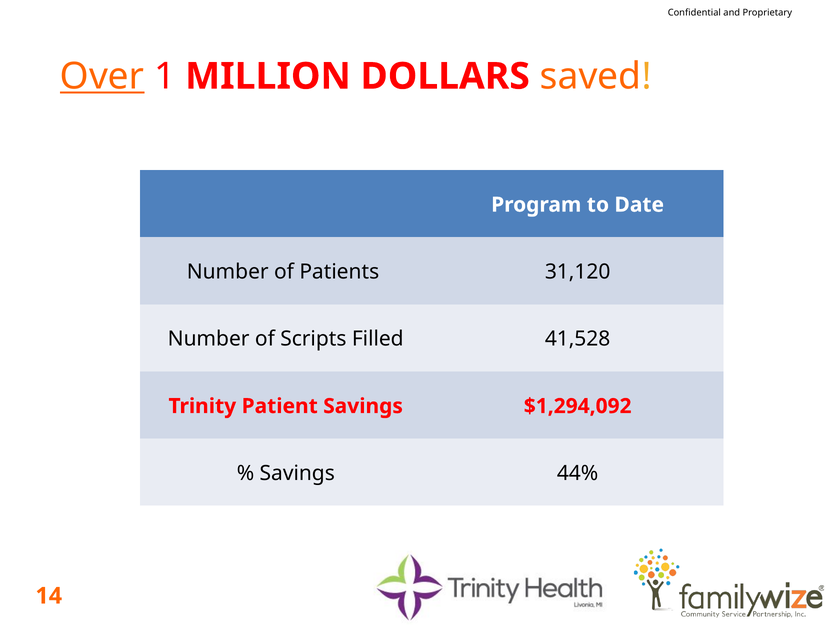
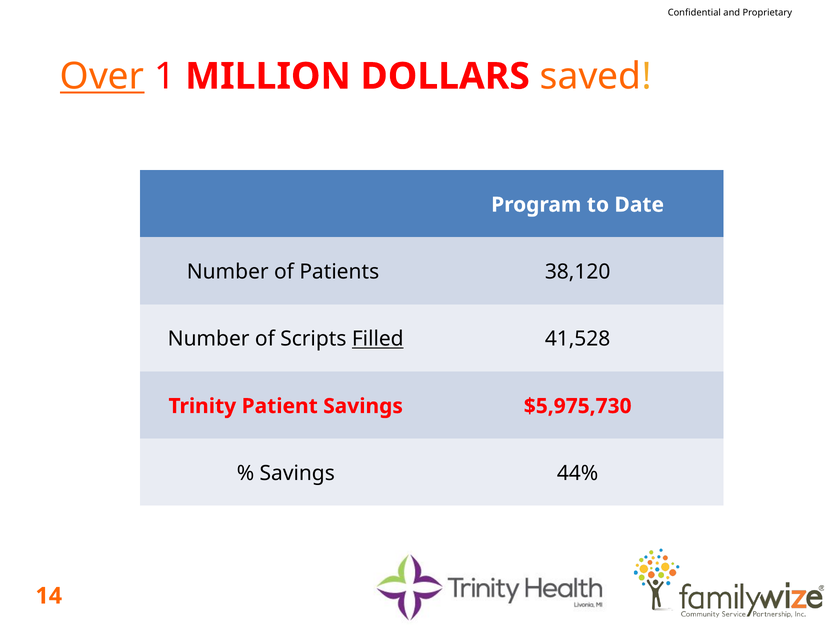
31,120: 31,120 -> 38,120
Filled underline: none -> present
$1,294,092: $1,294,092 -> $5,975,730
